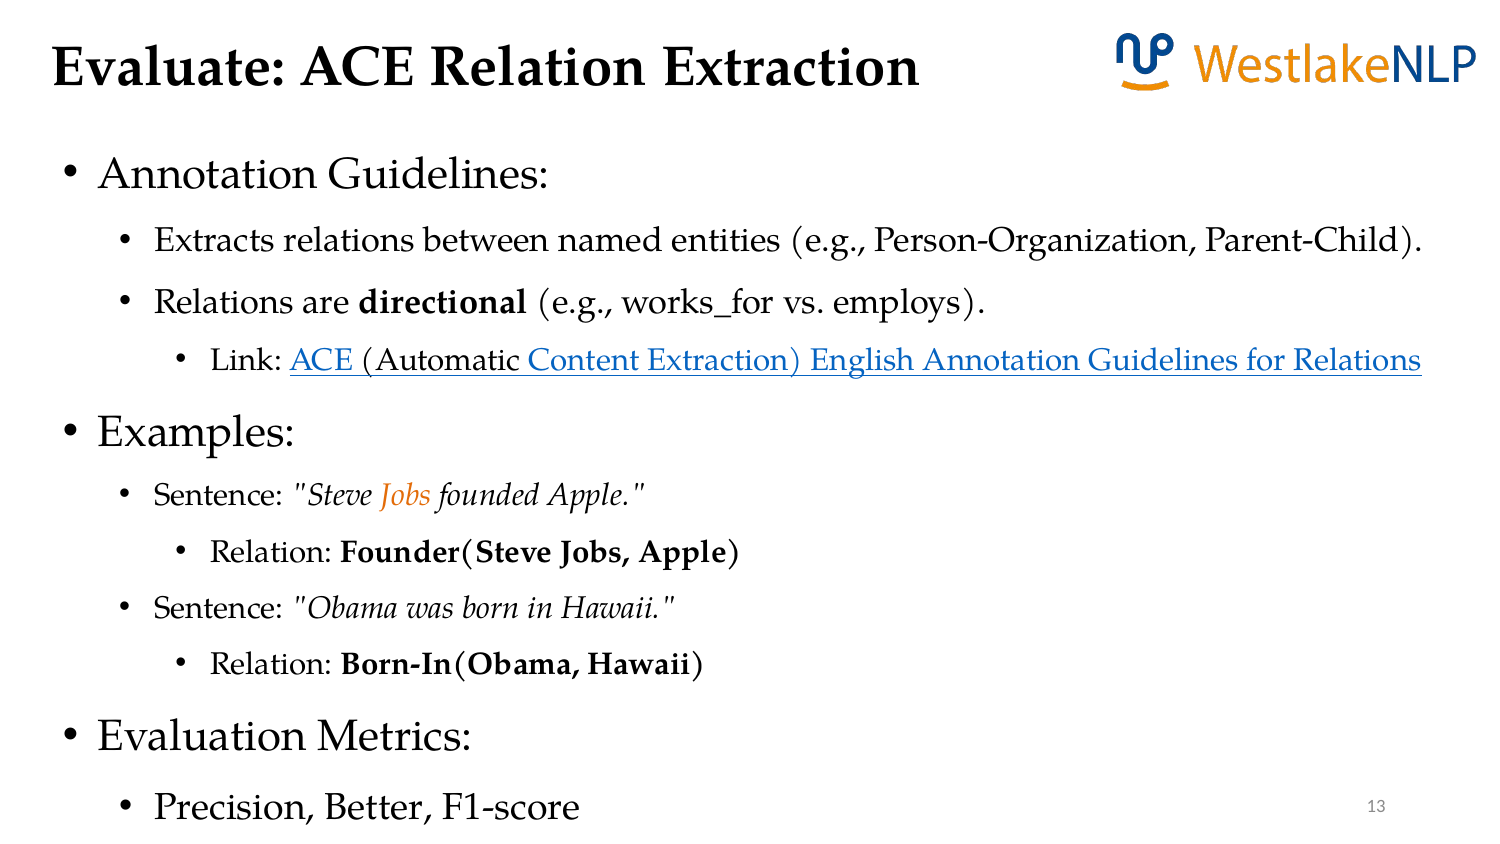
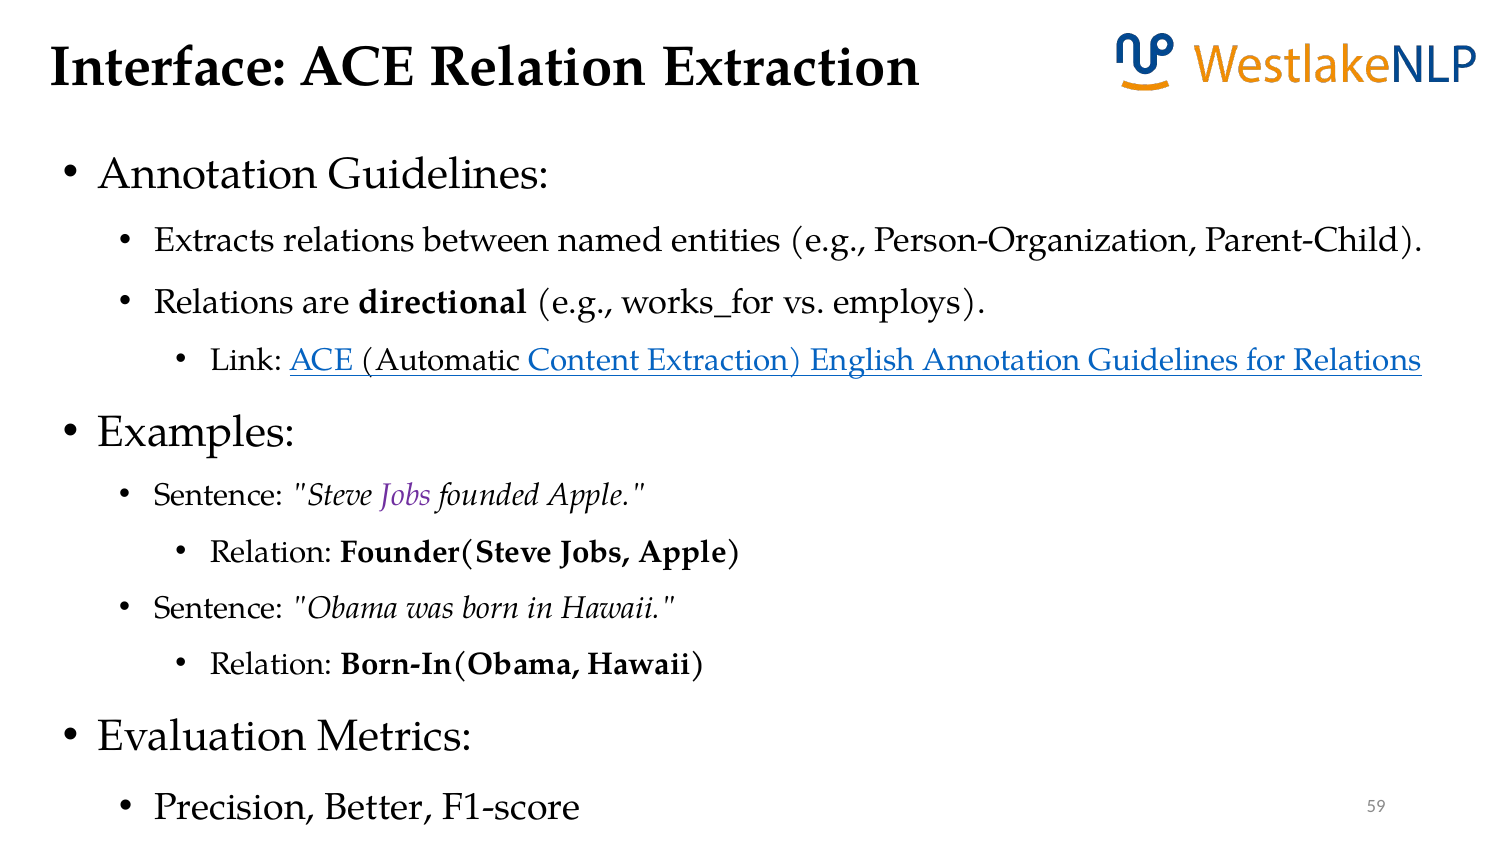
Evaluate: Evaluate -> Interface
Jobs at (406, 495) colour: orange -> purple
13: 13 -> 59
